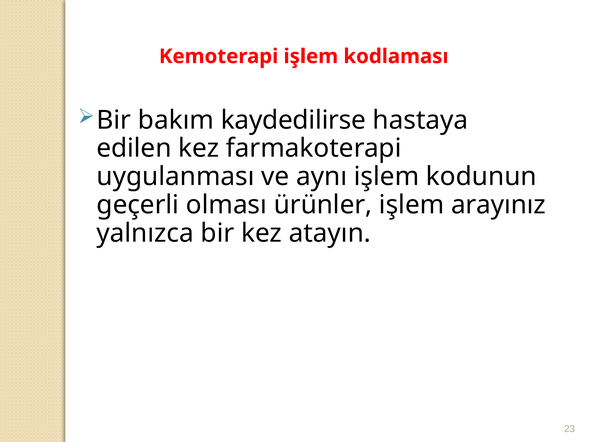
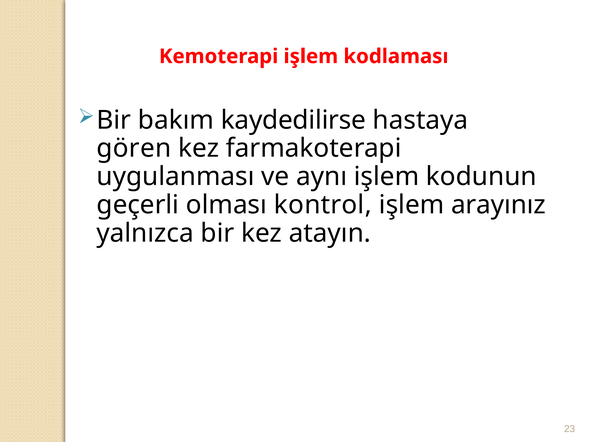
edilen: edilen -> gören
ürünler: ürünler -> kontrol
